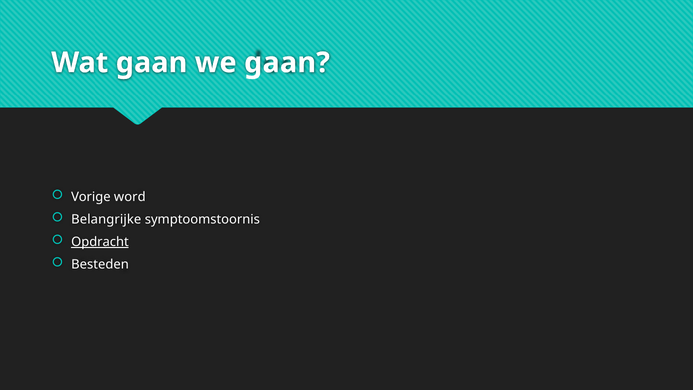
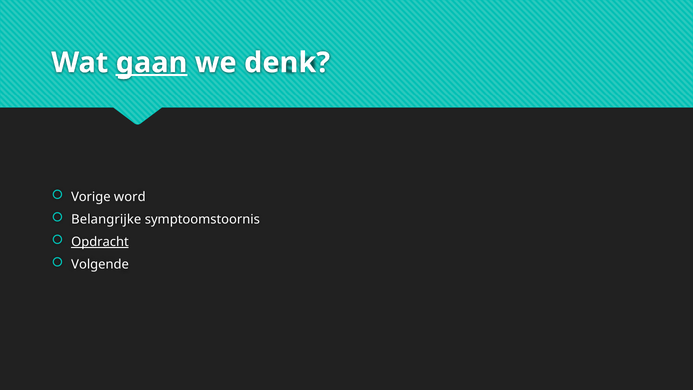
gaan at (152, 63) underline: none -> present
we gaan: gaan -> denk
Besteden: Besteden -> Volgende
